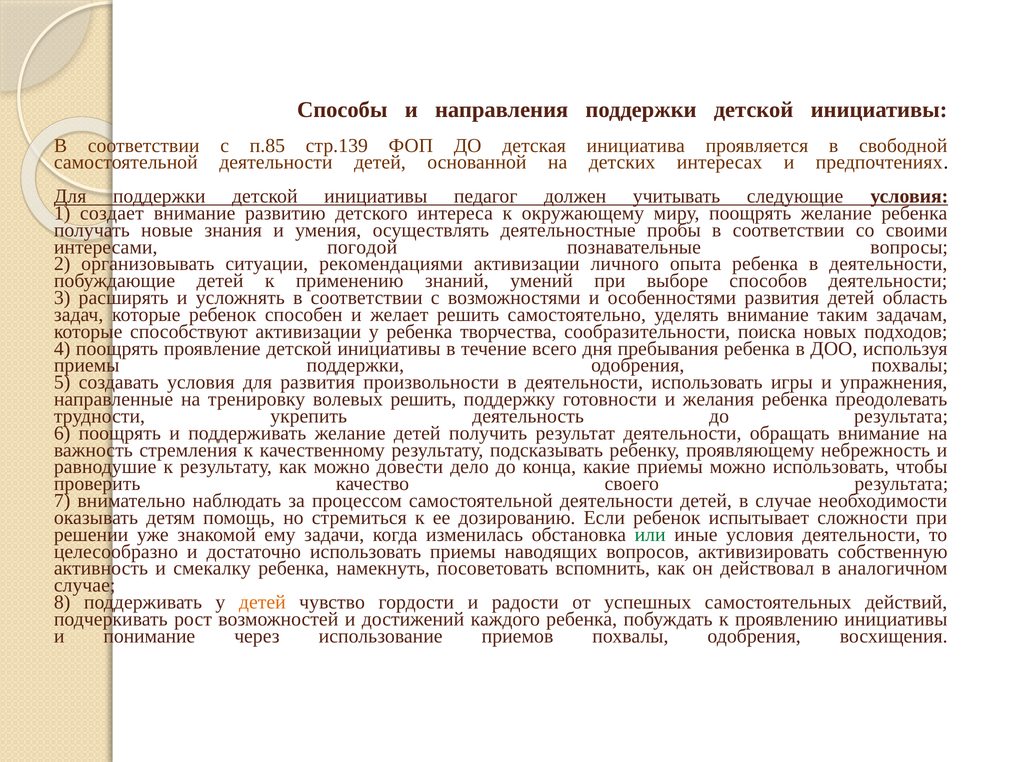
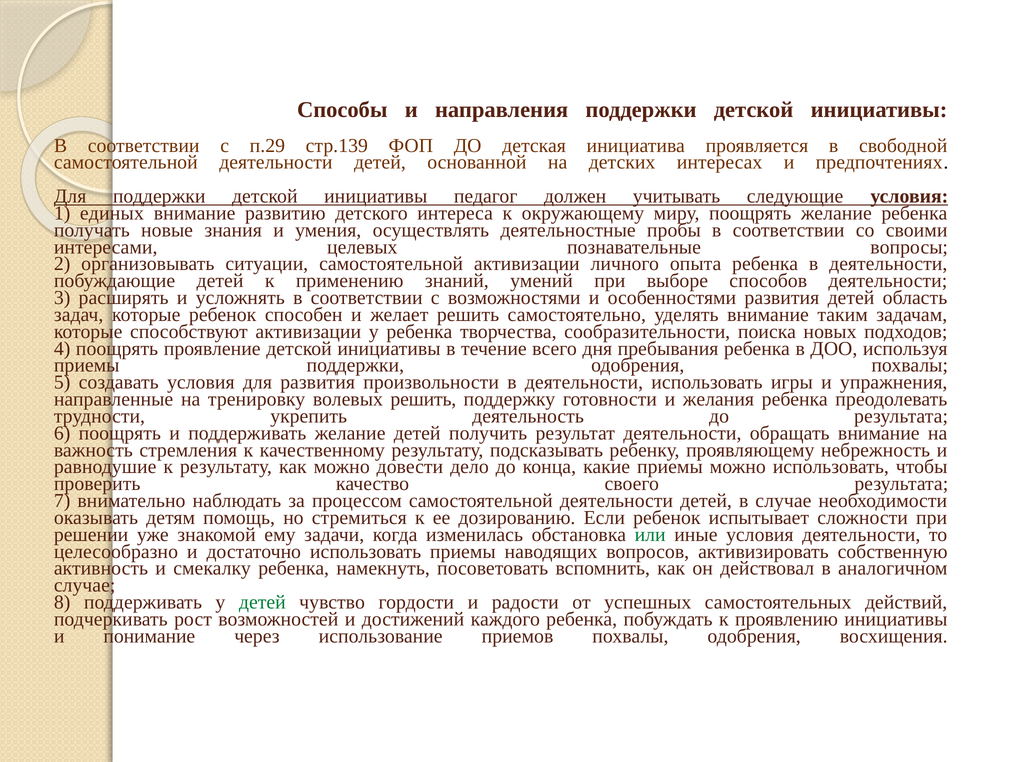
п.85: п.85 -> п.29
создает: создает -> единых
погодой: погодой -> целевых
ситуации рекомендациями: рекомендациями -> самостоятельной
детей at (262, 602) colour: orange -> green
